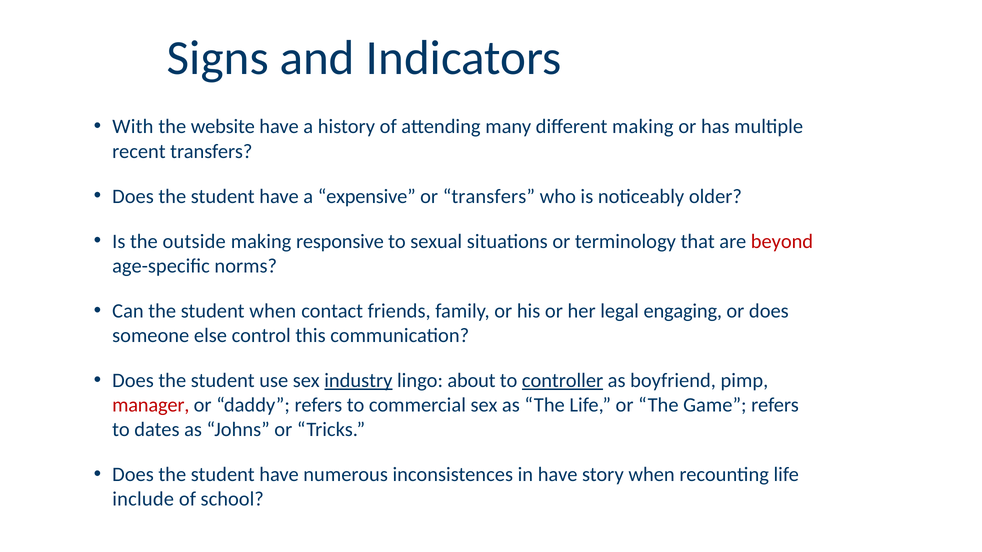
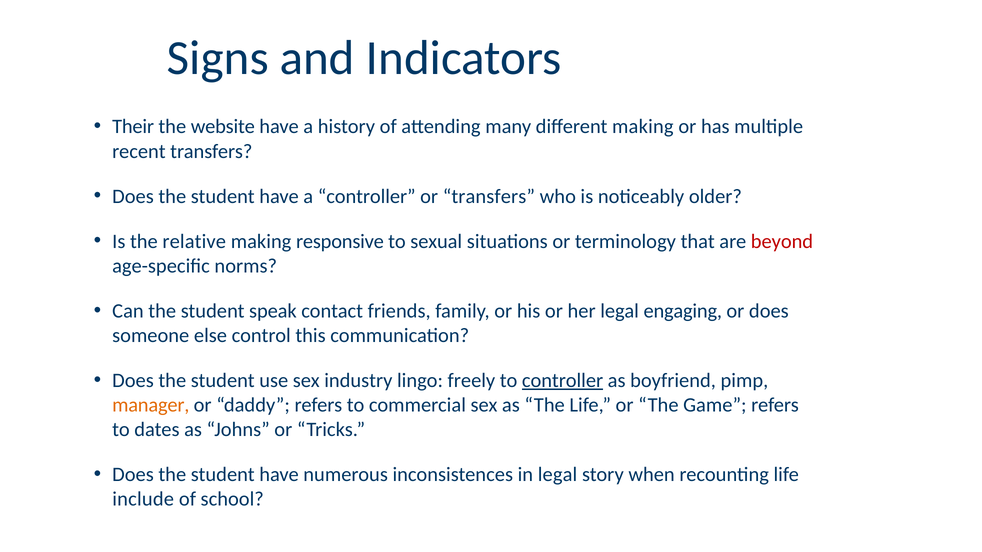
With: With -> Their
a expensive: expensive -> controller
outside: outside -> relative
student when: when -> speak
industry underline: present -> none
about: about -> freely
manager colour: red -> orange
in have: have -> legal
